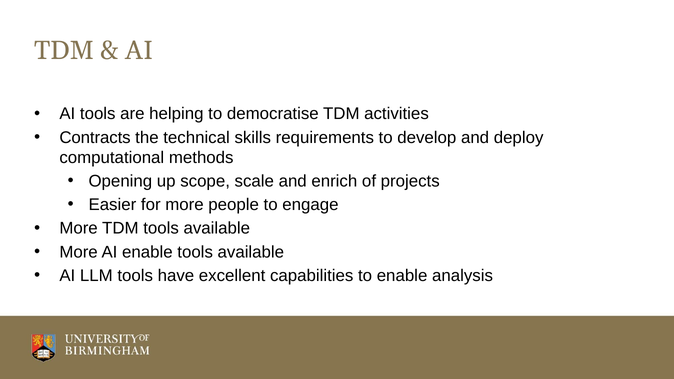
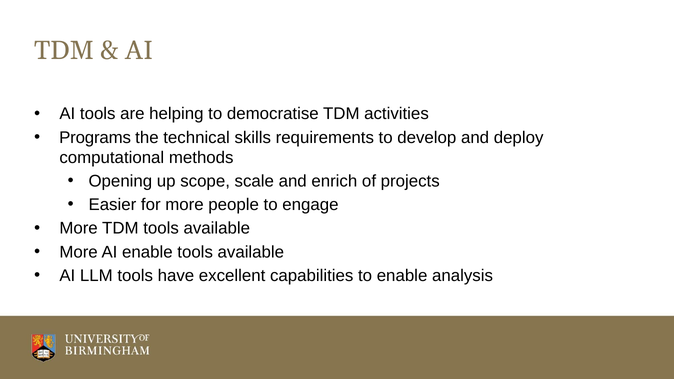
Contracts: Contracts -> Programs
